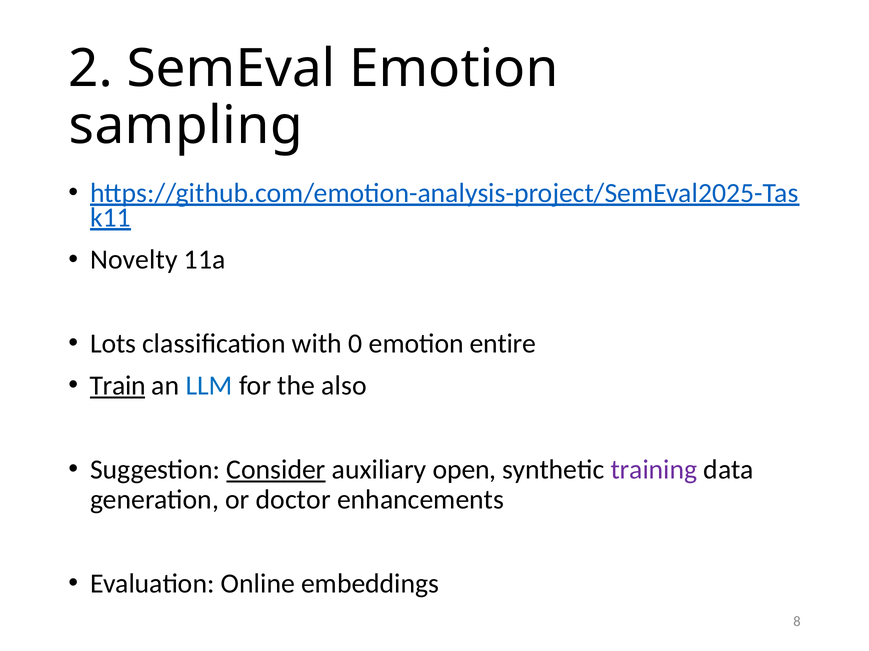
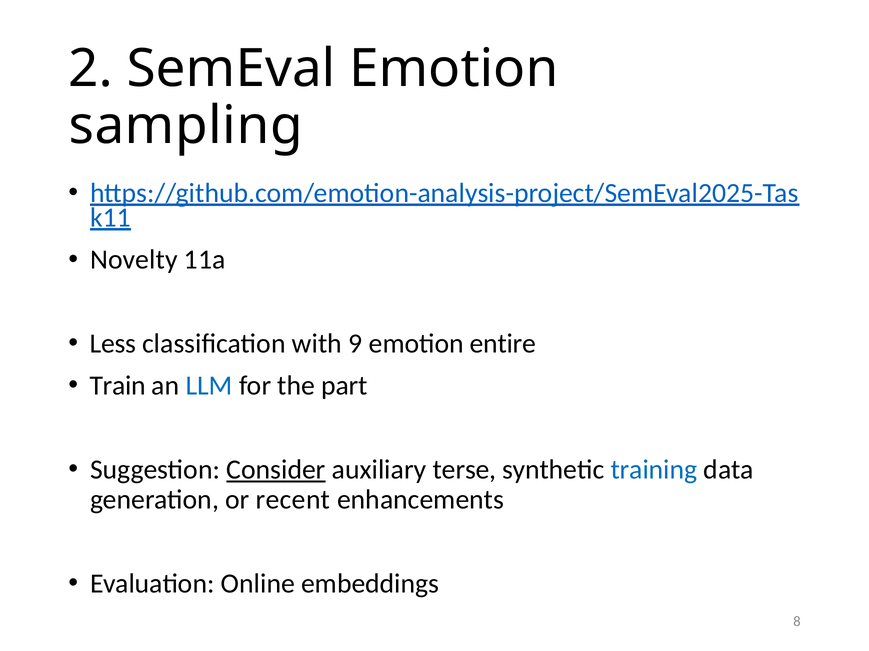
Lots: Lots -> Less
0: 0 -> 9
Train underline: present -> none
also: also -> part
open: open -> terse
training colour: purple -> blue
doctor: doctor -> recent
